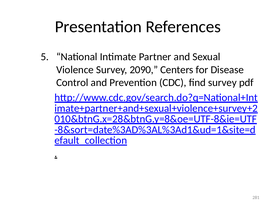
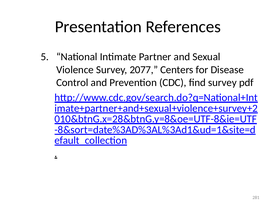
2090: 2090 -> 2077
